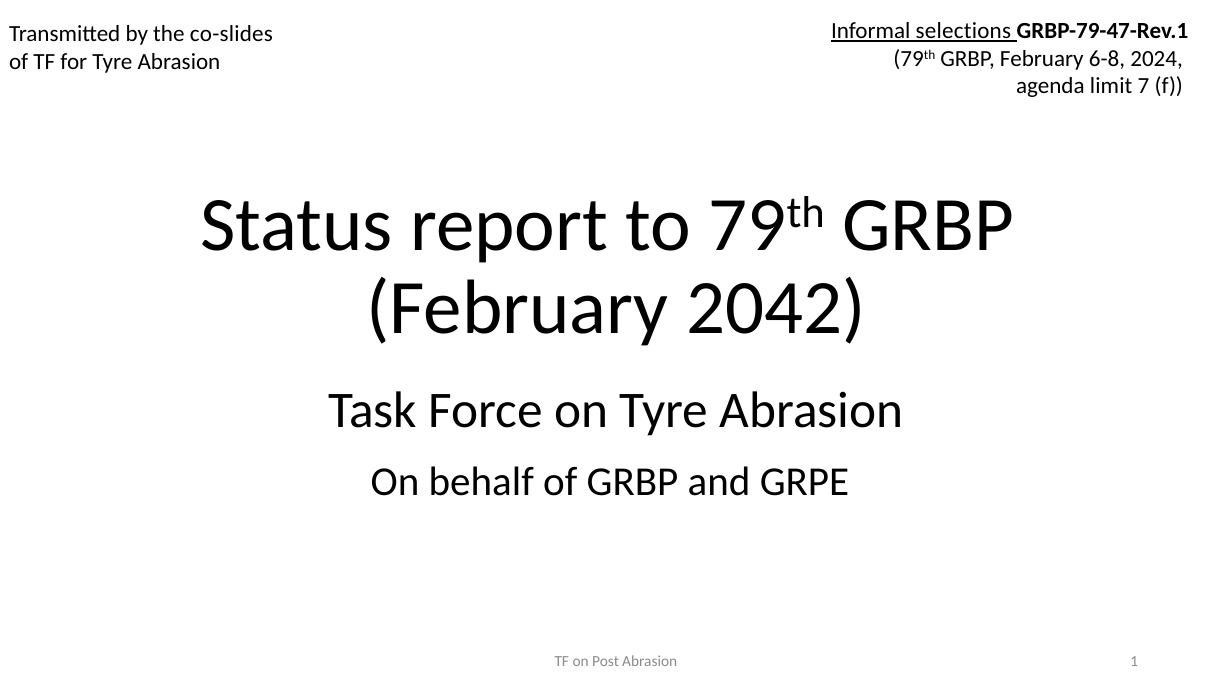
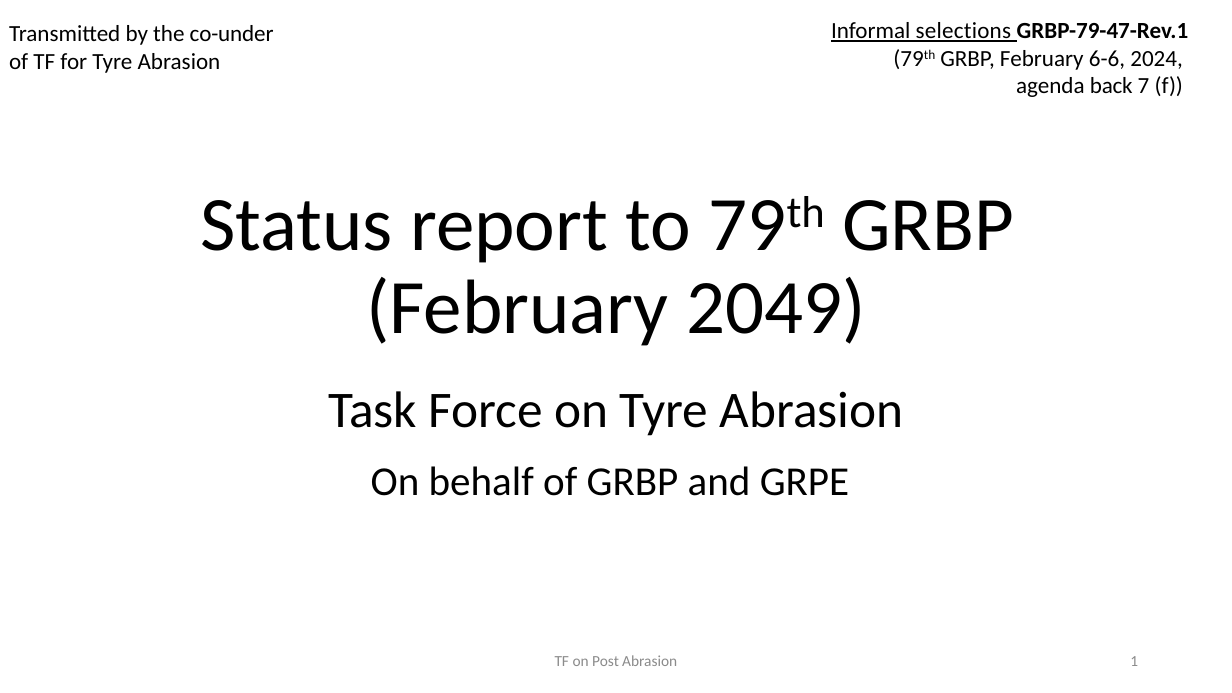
co-slides: co-slides -> co-under
6-8: 6-8 -> 6-6
limit: limit -> back
2042: 2042 -> 2049
